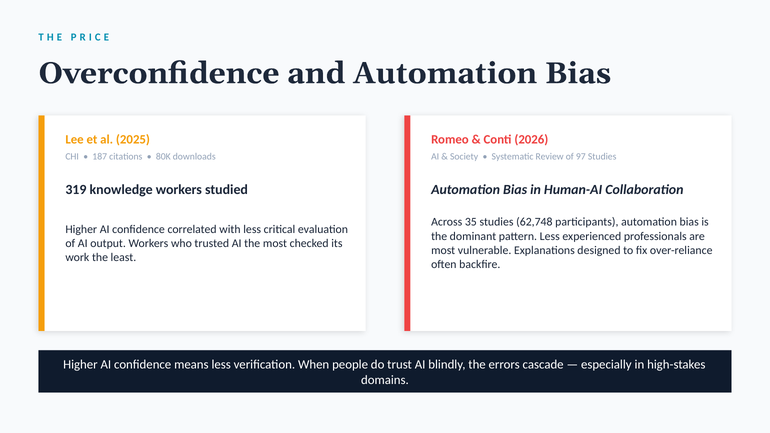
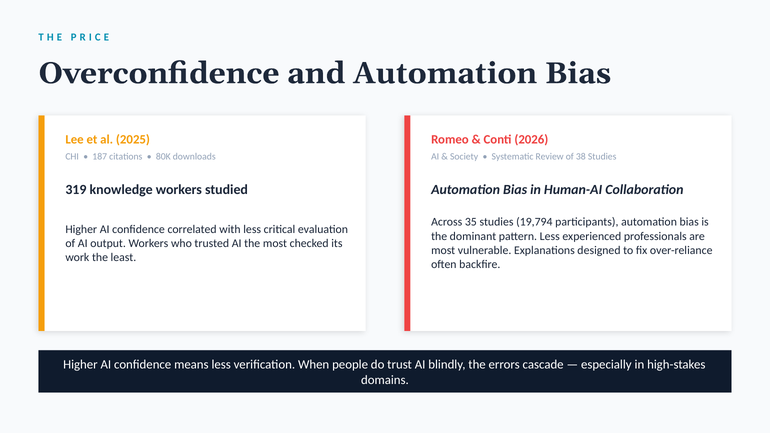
97: 97 -> 38
62,748: 62,748 -> 19,794
